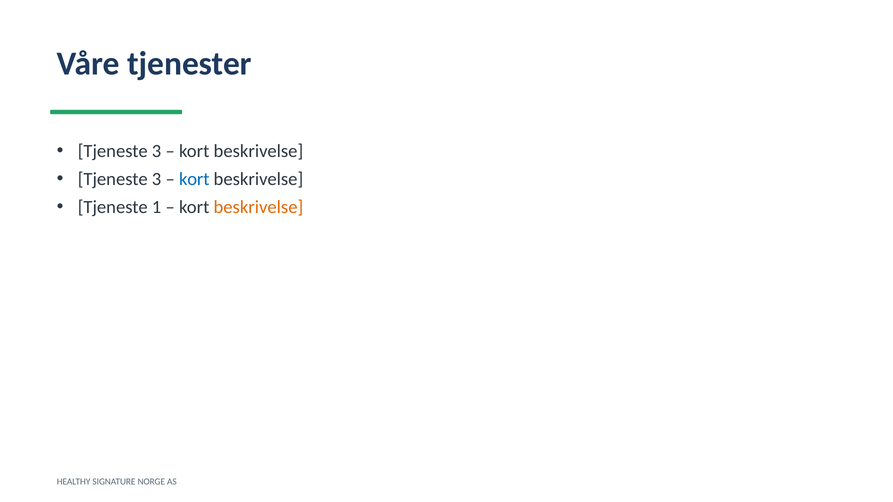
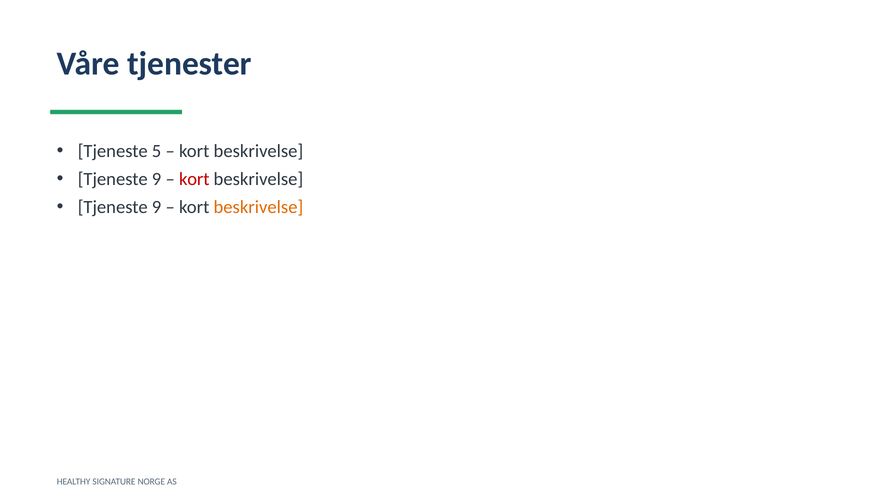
3 at (157, 151): 3 -> 5
3 at (157, 179): 3 -> 9
kort at (194, 179) colour: blue -> red
1 at (157, 207): 1 -> 9
